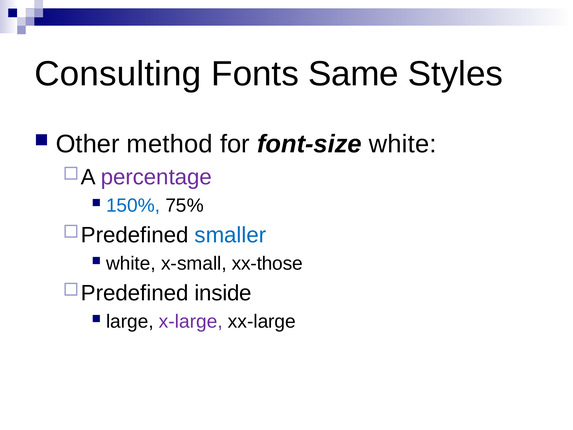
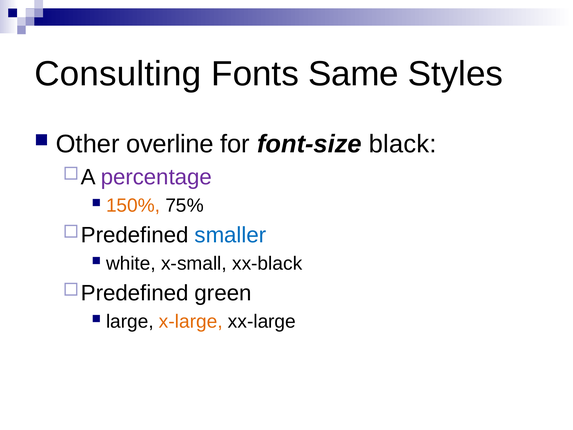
method: method -> overline
font-size white: white -> black
150% colour: blue -> orange
xx-those: xx-those -> xx-black
inside: inside -> green
x-large colour: purple -> orange
